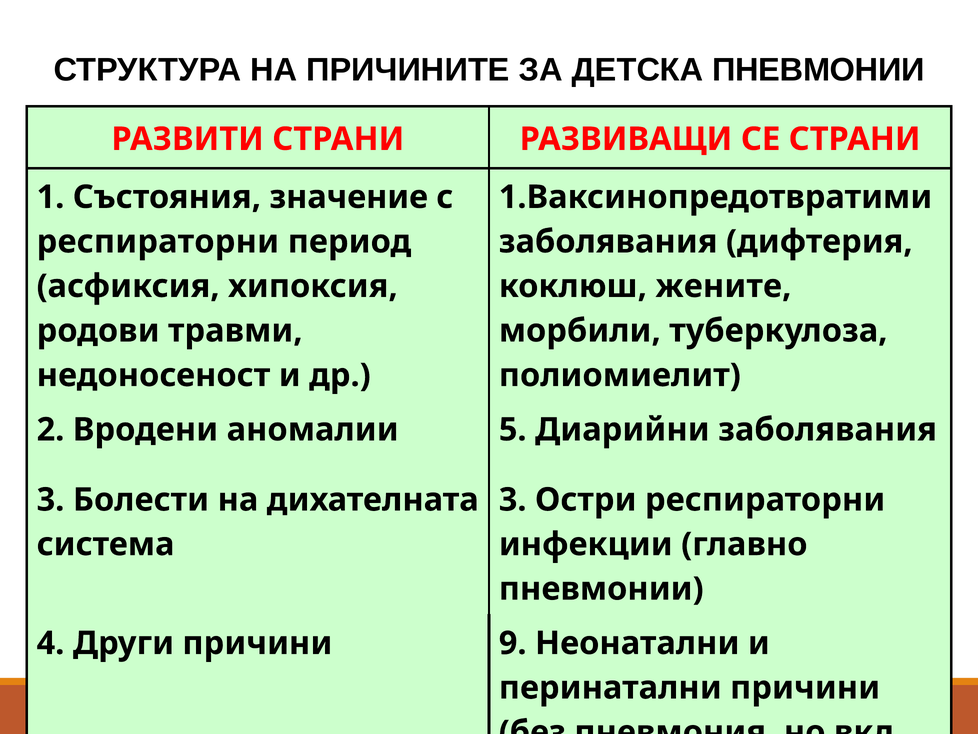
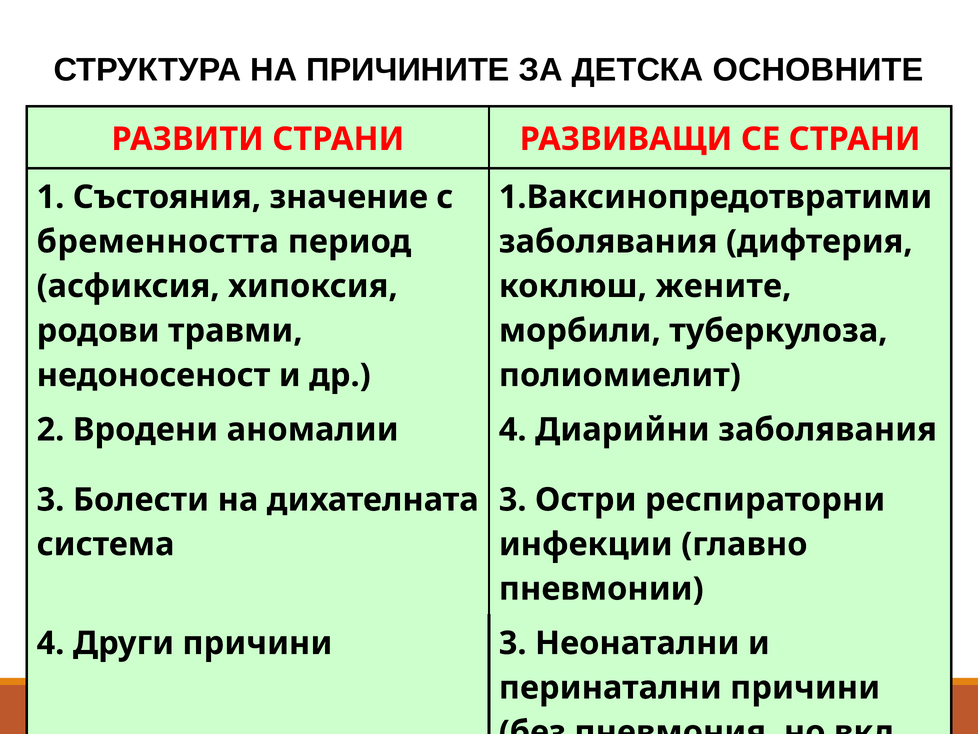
ДЕТСКА ПНЕВМОНИИ: ПНЕВМОНИИ -> ОСНОВНИТЕ
респираторни at (158, 242): респираторни -> бременността
аномалии 5: 5 -> 4
причини 9: 9 -> 3
